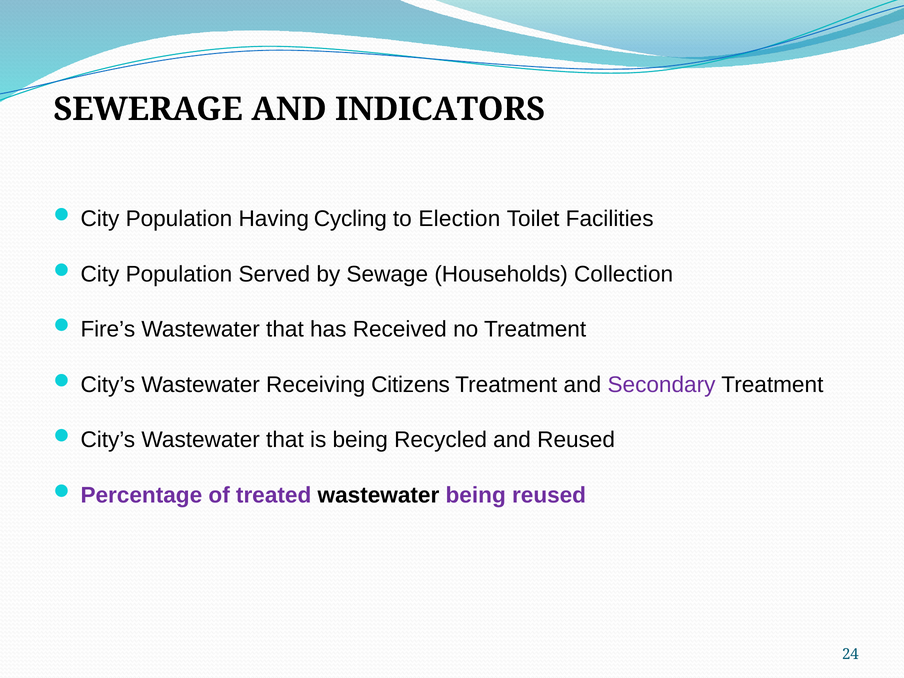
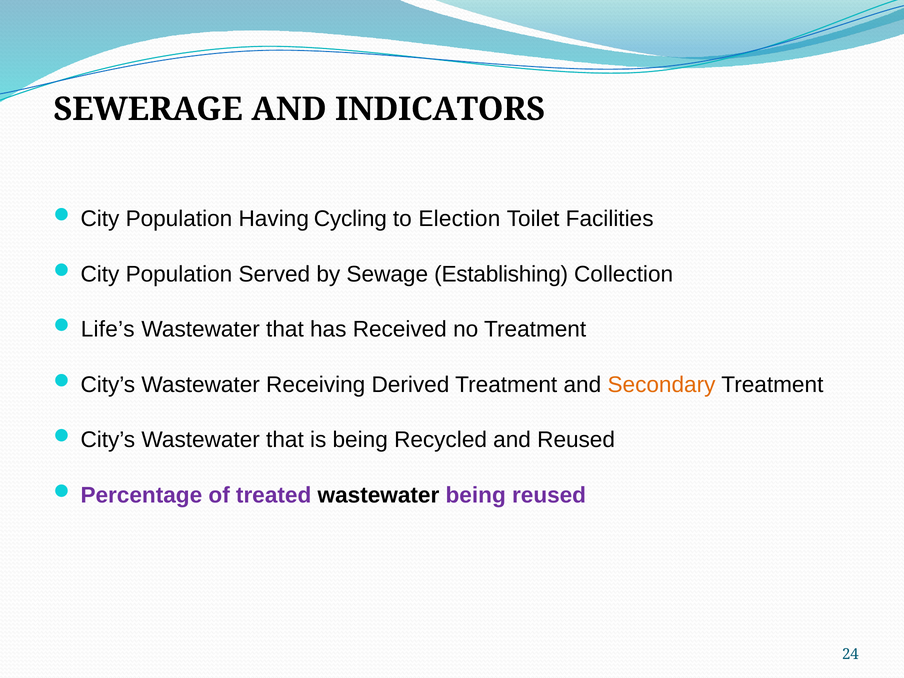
Households: Households -> Establishing
Fire’s: Fire’s -> Life’s
Citizens: Citizens -> Derived
Secondary colour: purple -> orange
